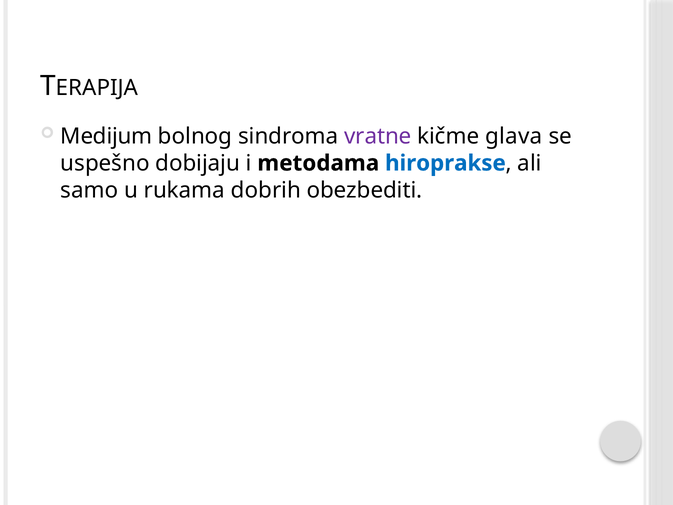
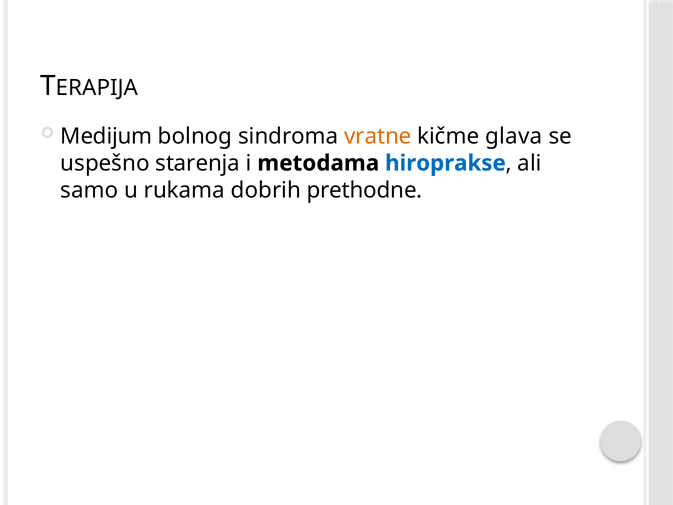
vratne colour: purple -> orange
dobijaju: dobijaju -> starenja
obezbediti: obezbediti -> prethodne
